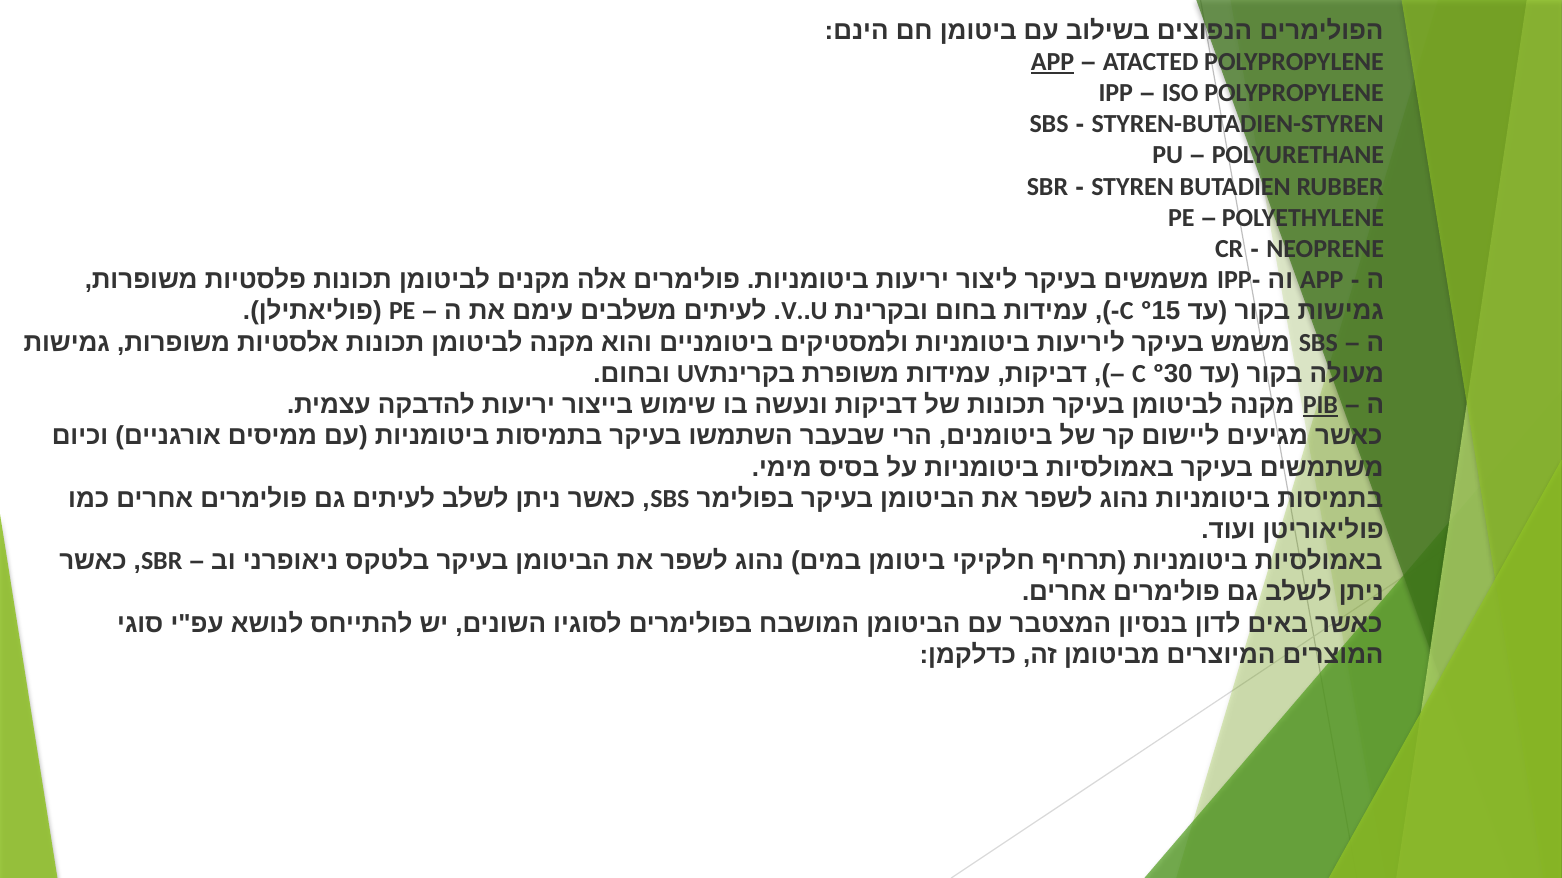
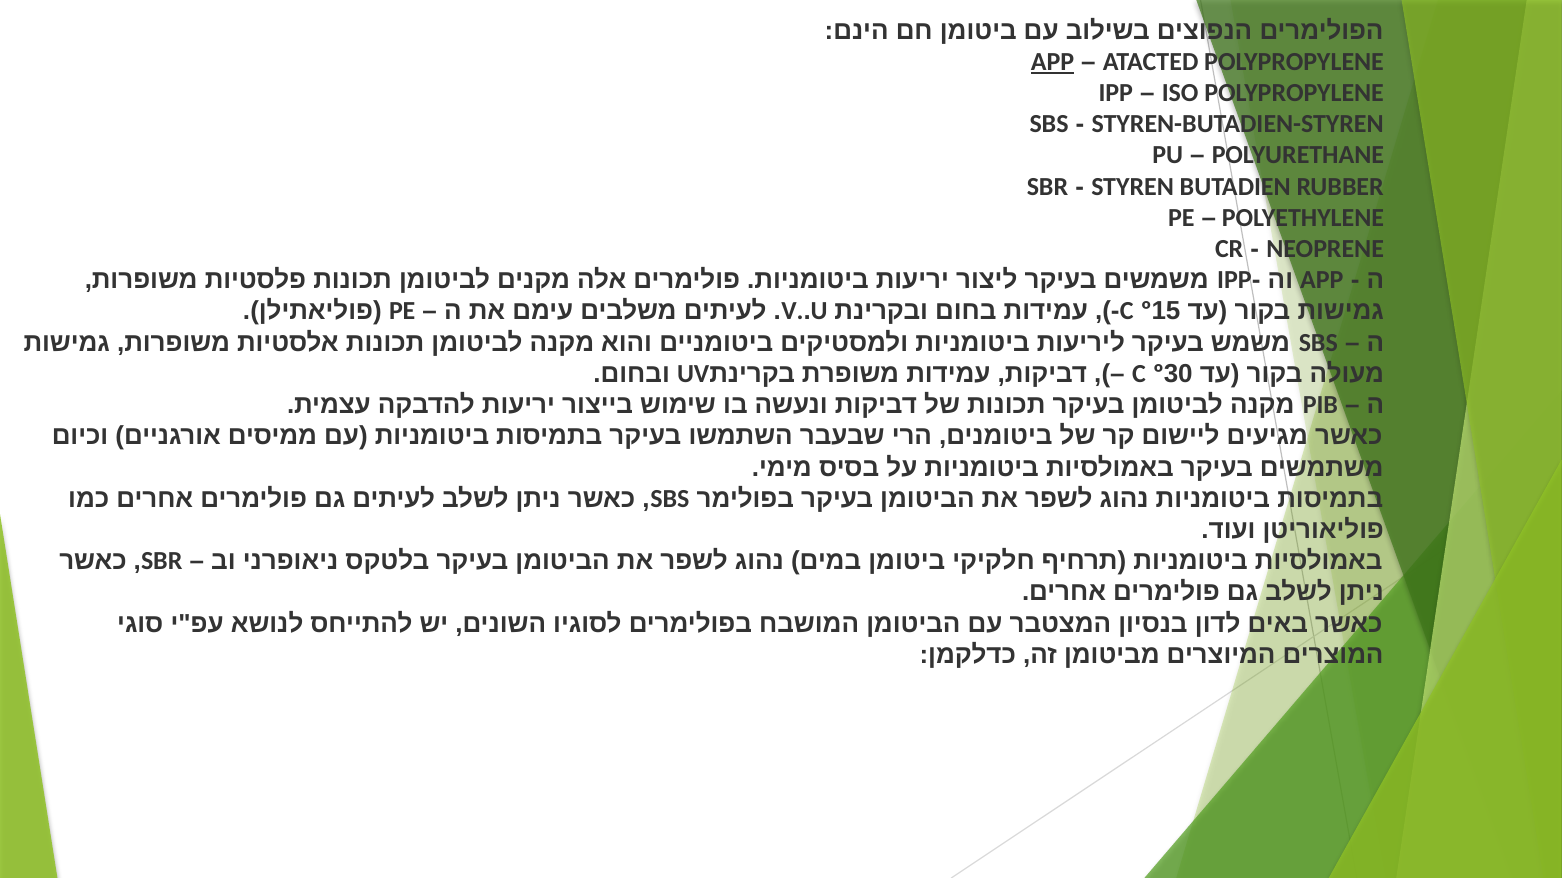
PIB underline: present -> none
